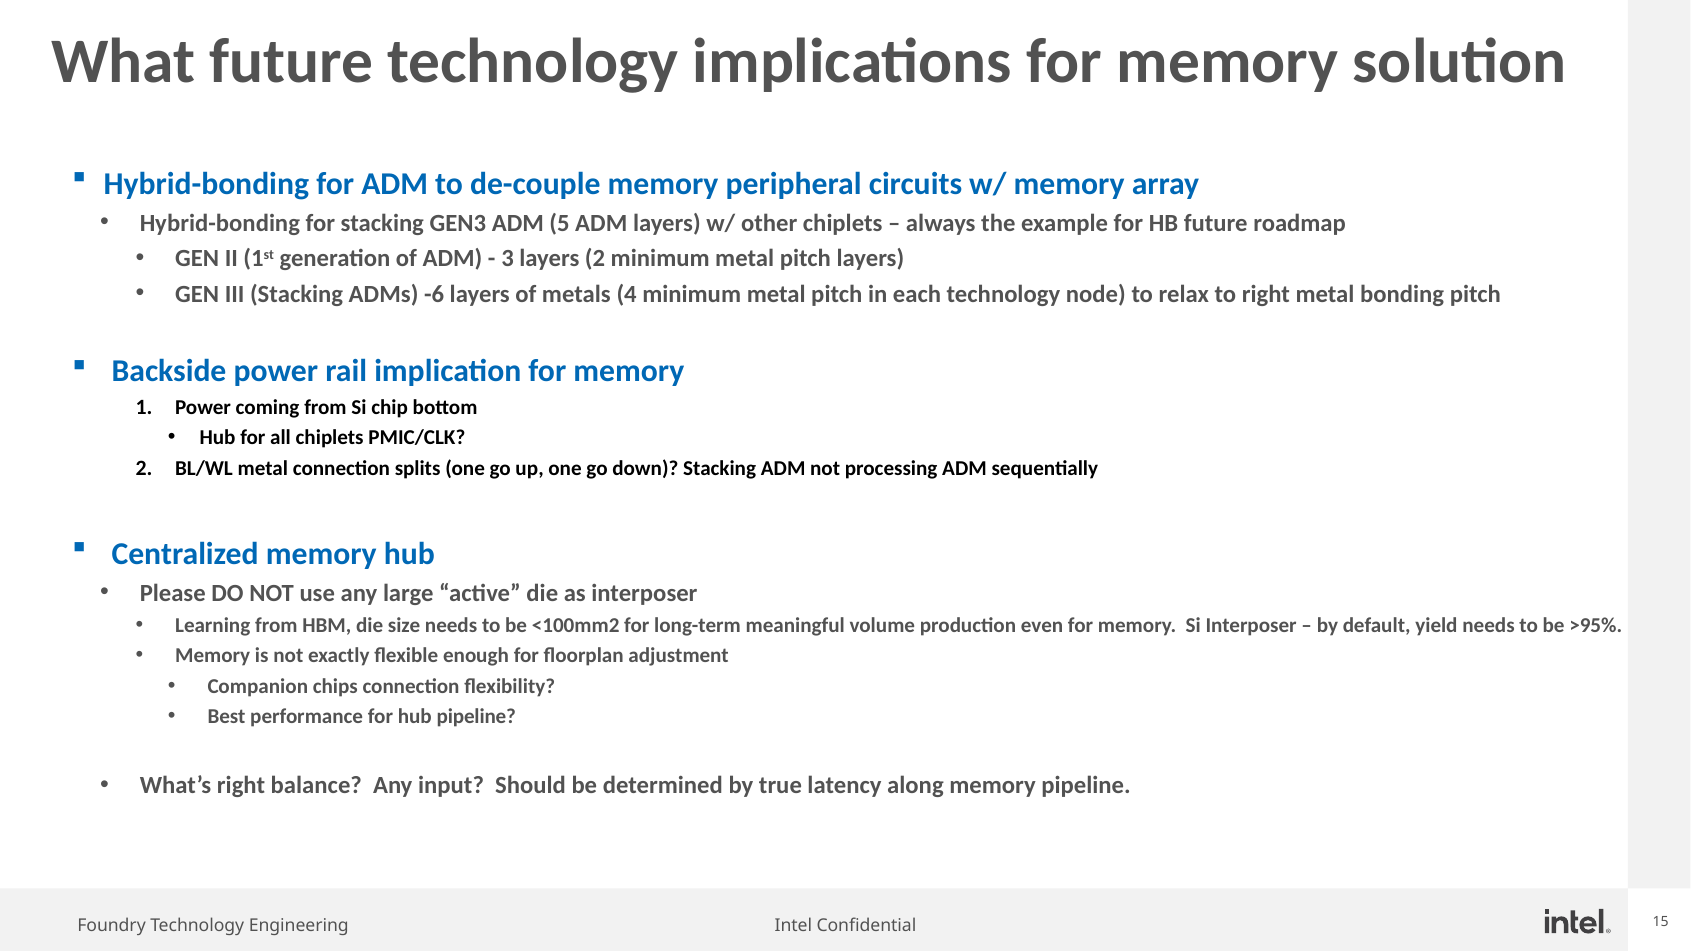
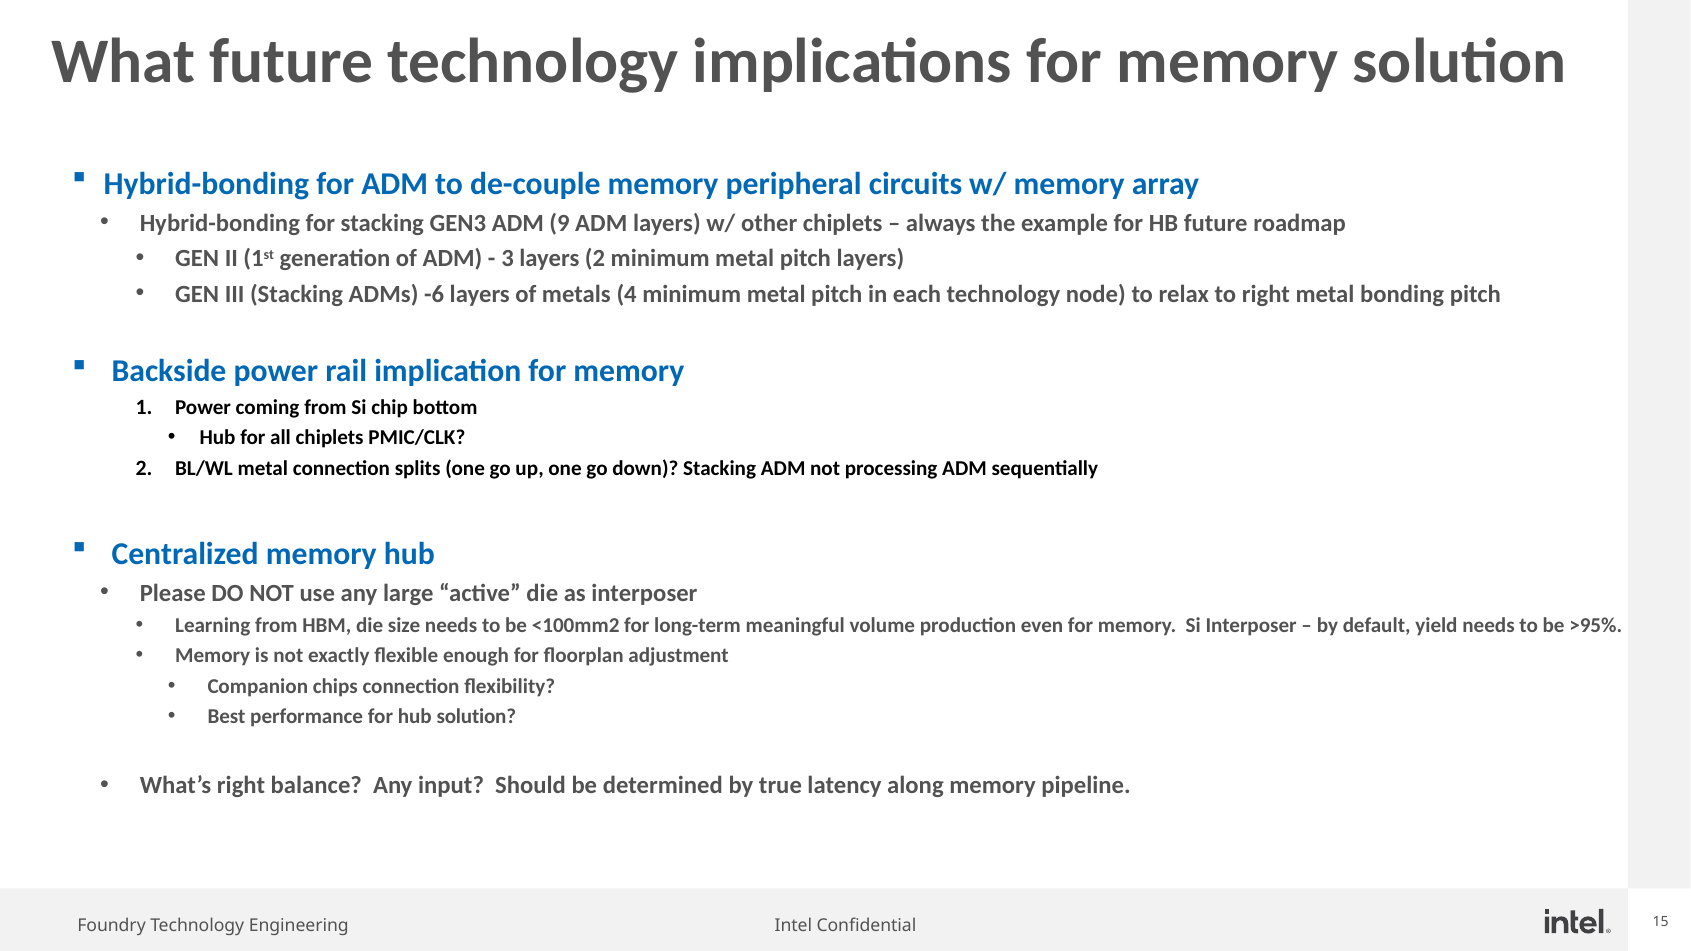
5: 5 -> 9
hub pipeline: pipeline -> solution
